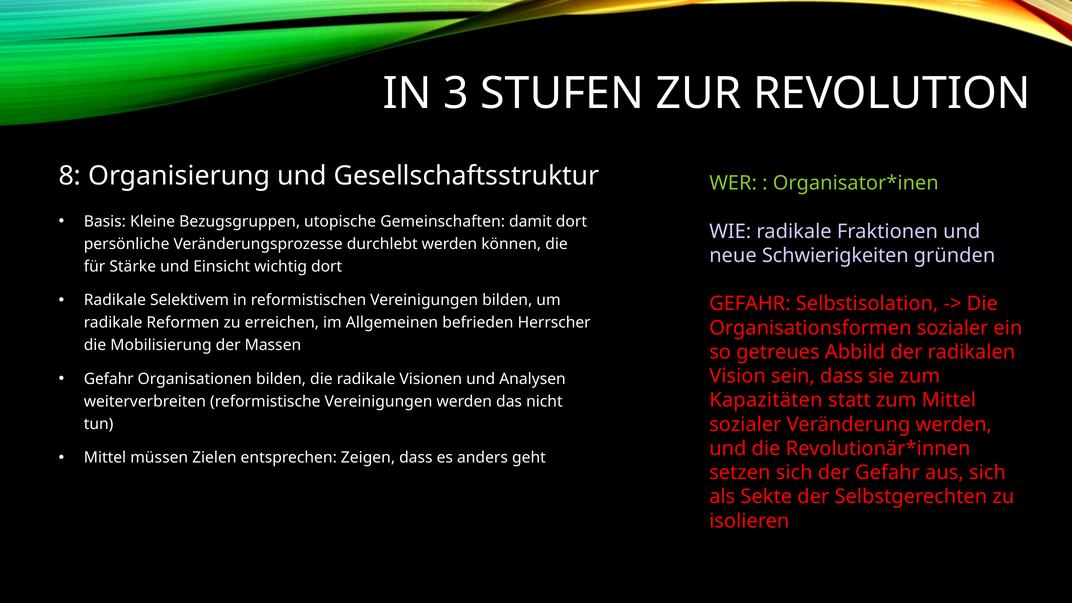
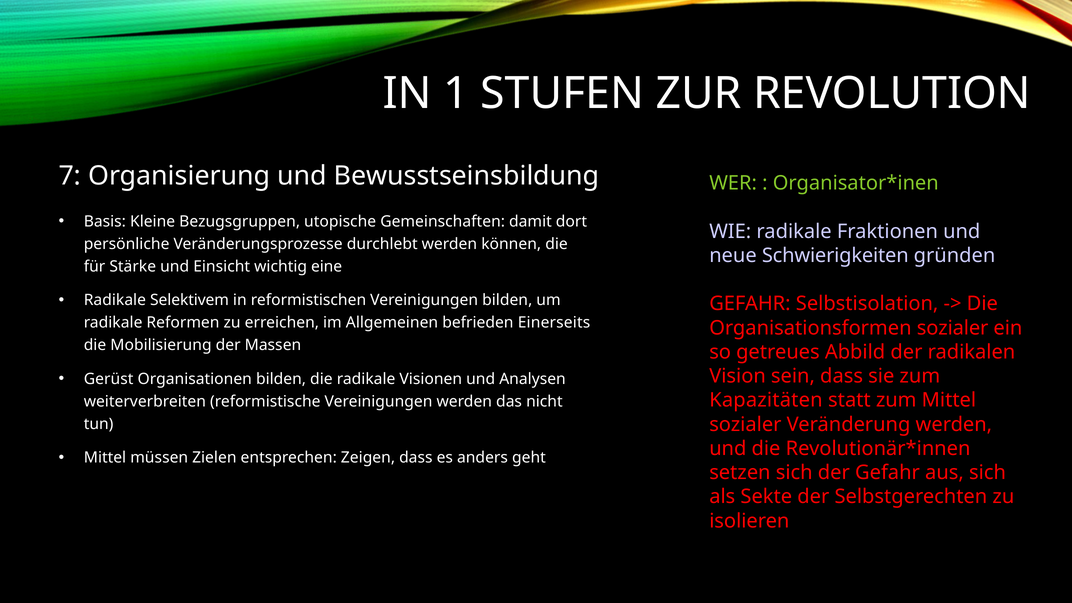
3: 3 -> 1
8: 8 -> 7
Gesellschaftsstruktur: Gesellschaftsstruktur -> Bewusstseinsbildung
wichtig dort: dort -> eine
Herrscher: Herrscher -> Einerseits
Gefahr at (109, 379): Gefahr -> Gerüst
